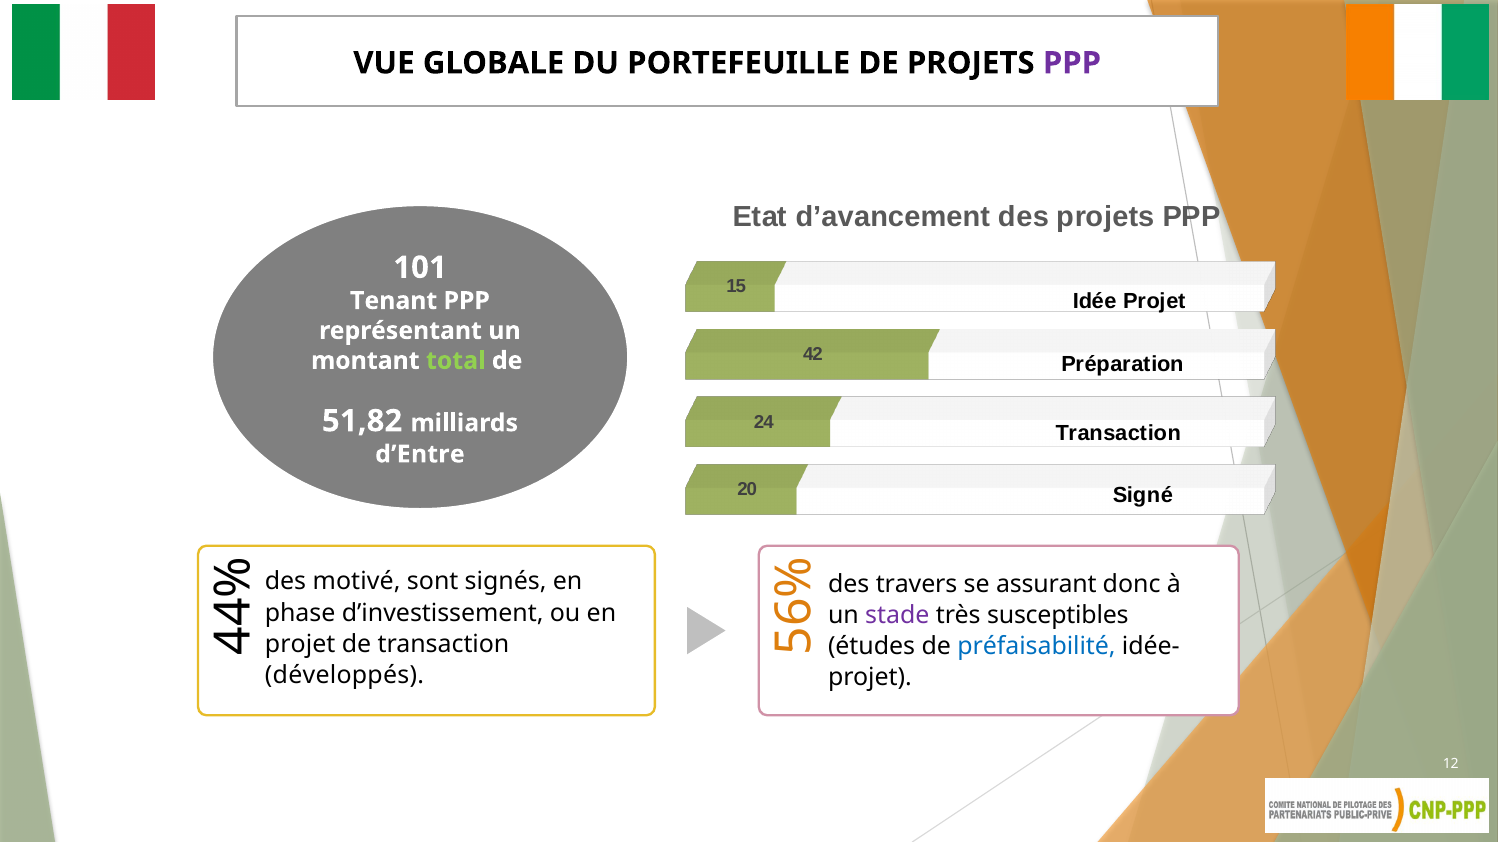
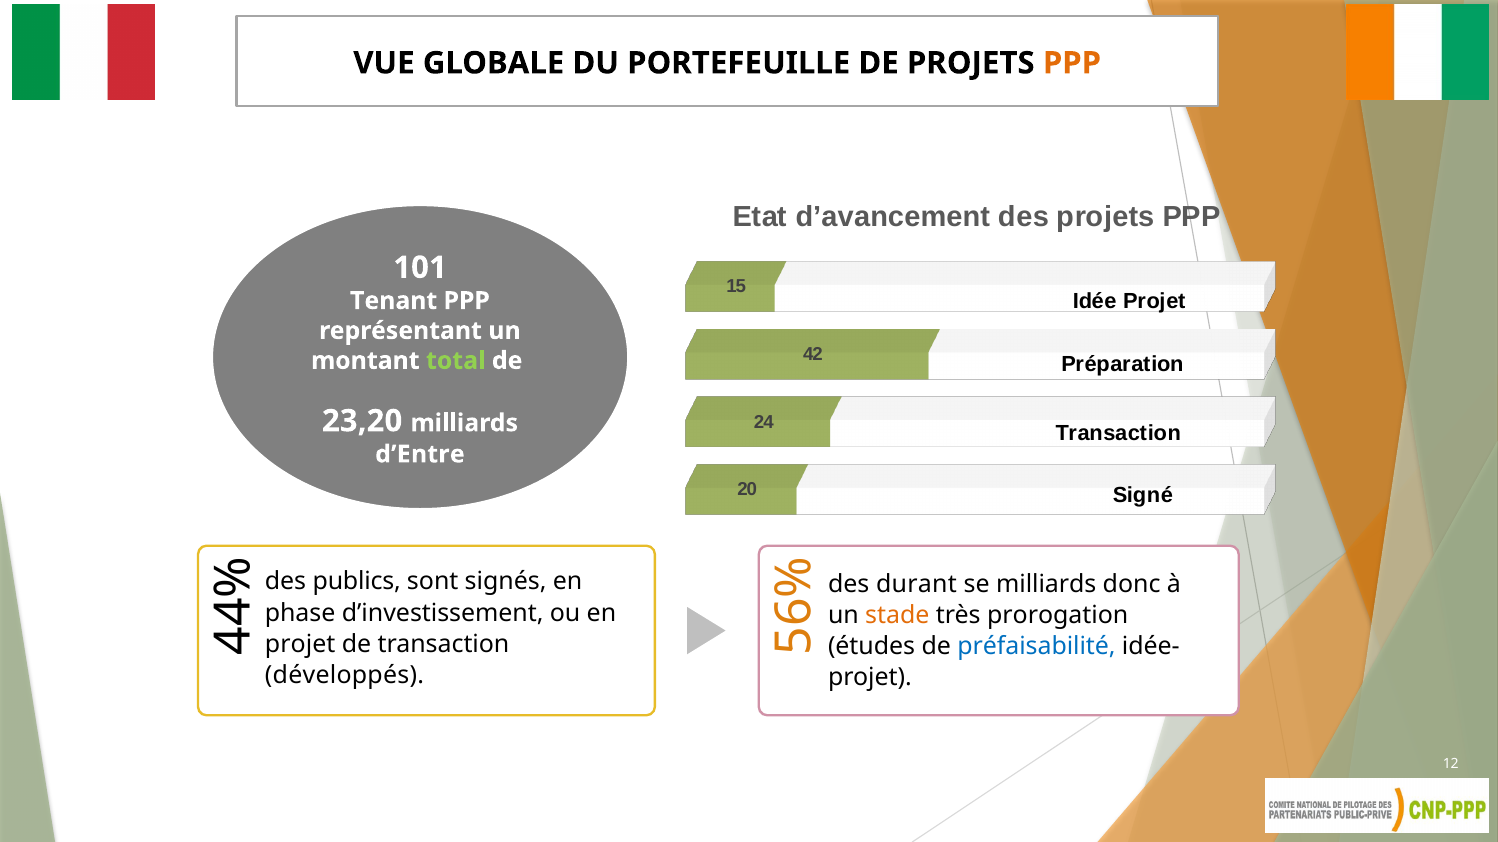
PPP at (1072, 63) colour: purple -> orange
51,82: 51,82 -> 23,20
motivé: motivé -> publics
travers: travers -> durant
se assurant: assurant -> milliards
stade colour: purple -> orange
susceptibles: susceptibles -> prorogation
